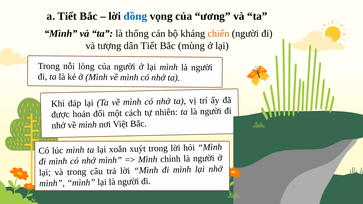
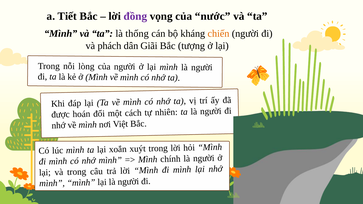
đồng colour: blue -> purple
ương: ương -> nước
tượng: tượng -> phách
dân Tiết: Tiết -> Giãi
mùng: mùng -> tượng
